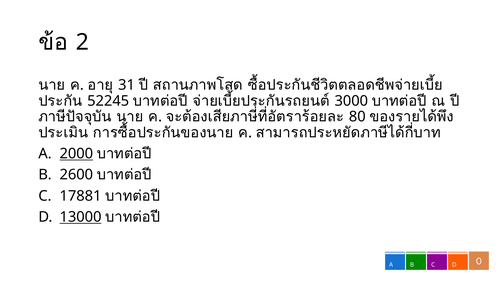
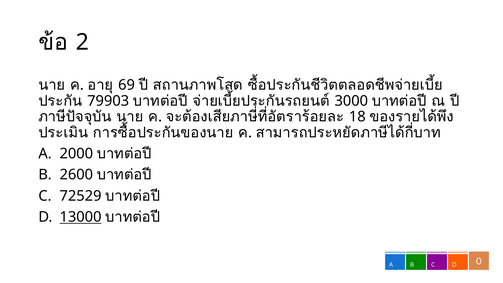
31: 31 -> 69
52245: 52245 -> 79903
80: 80 -> 18
2000 underline: present -> none
17881: 17881 -> 72529
